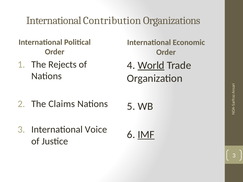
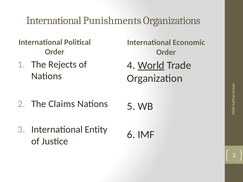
Contribution: Contribution -> Punishments
Voice: Voice -> Entity
IMF underline: present -> none
